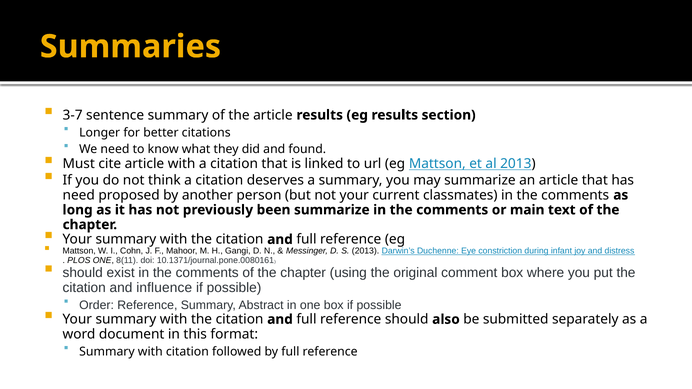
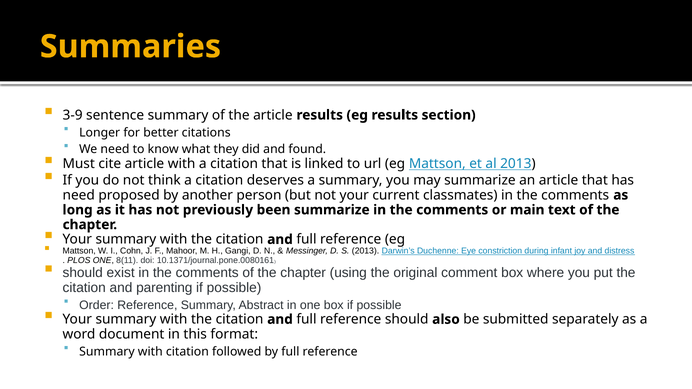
3-7: 3-7 -> 3-9
influence: influence -> parenting
